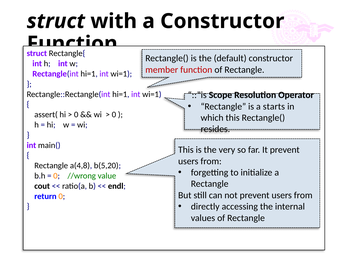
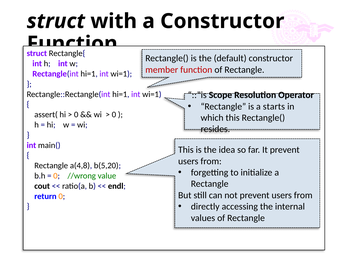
very: very -> idea
